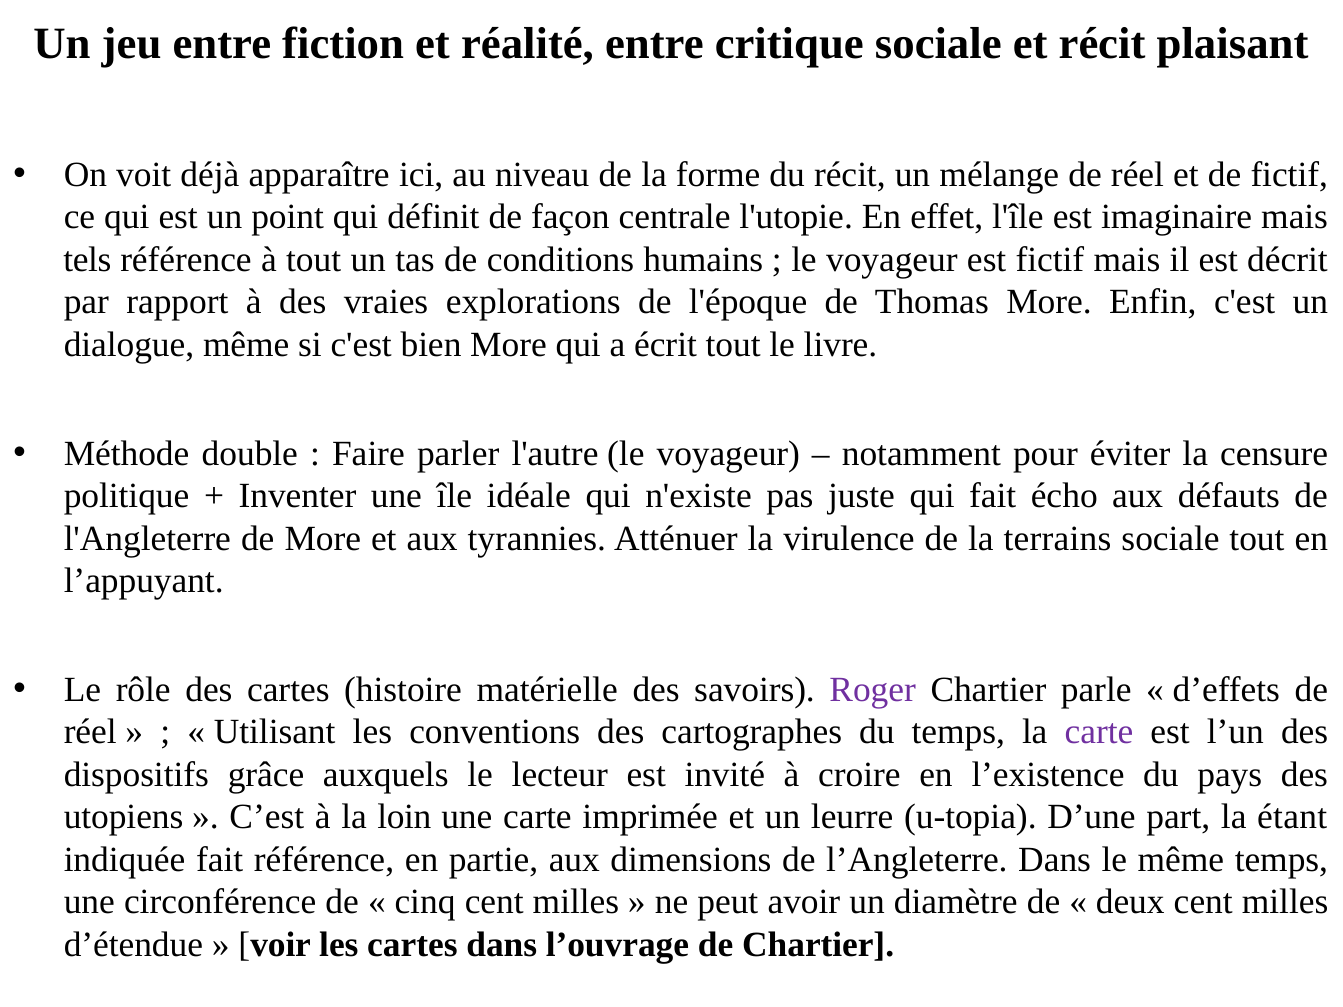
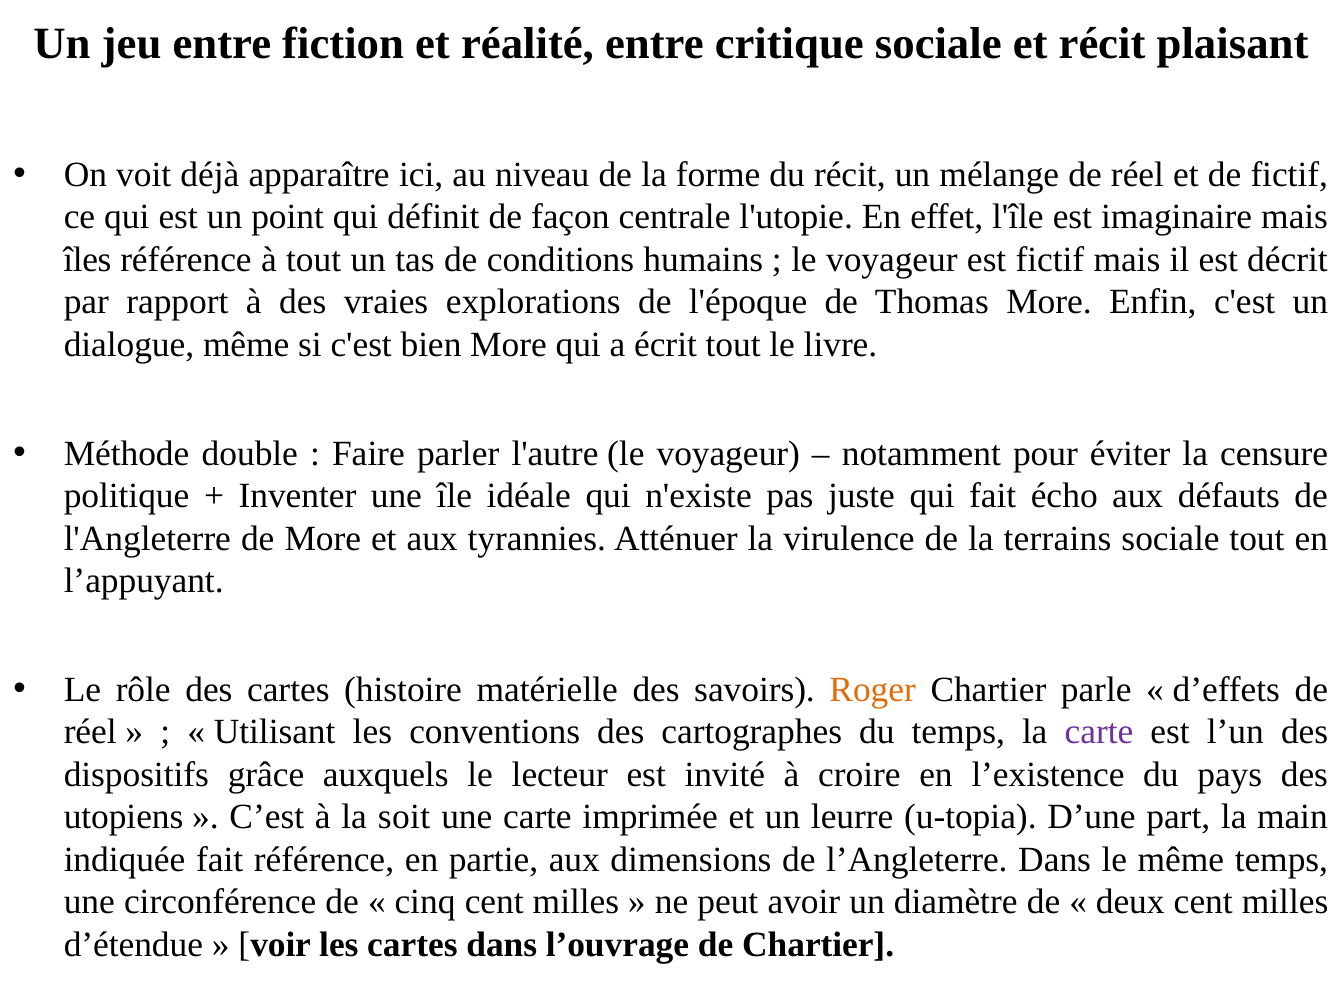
tels: tels -> îles
Roger colour: purple -> orange
loin: loin -> soit
étant: étant -> main
